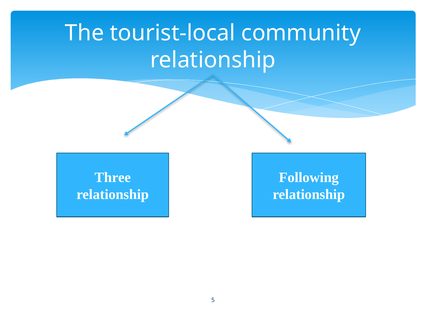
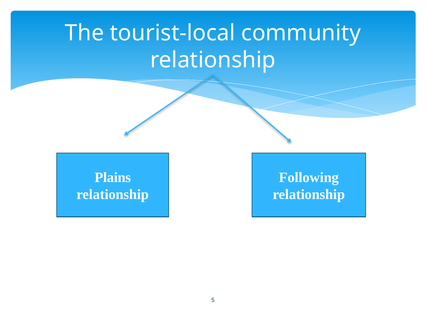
Three: Three -> Plains
